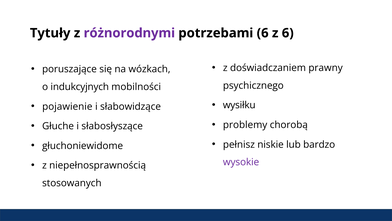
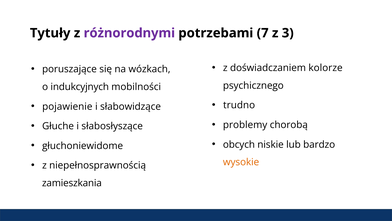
potrzebami 6: 6 -> 7
z 6: 6 -> 3
prawny: prawny -> kolorze
wysiłku: wysiłku -> trudno
pełnisz: pełnisz -> obcych
wysokie colour: purple -> orange
stosowanych: stosowanych -> zamieszkania
